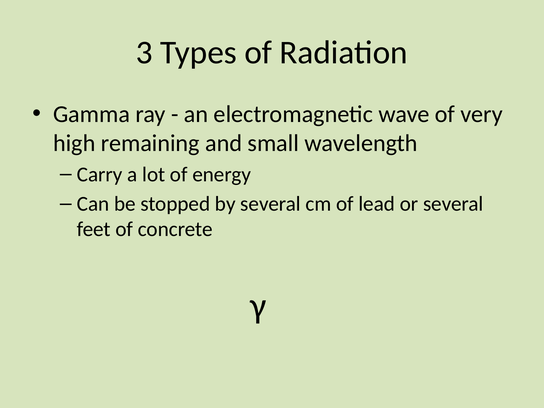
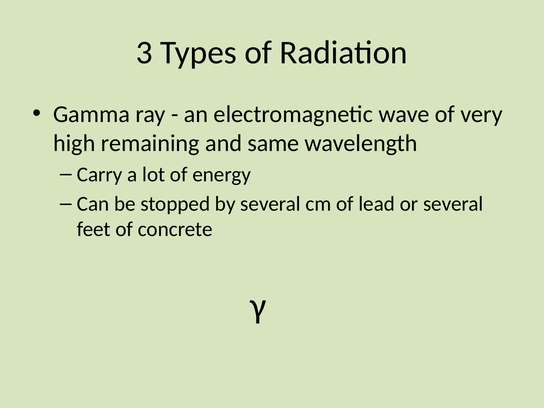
small: small -> same
